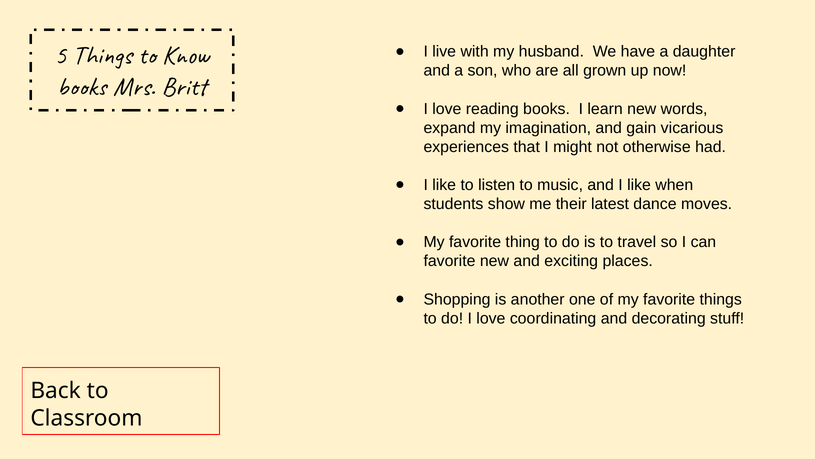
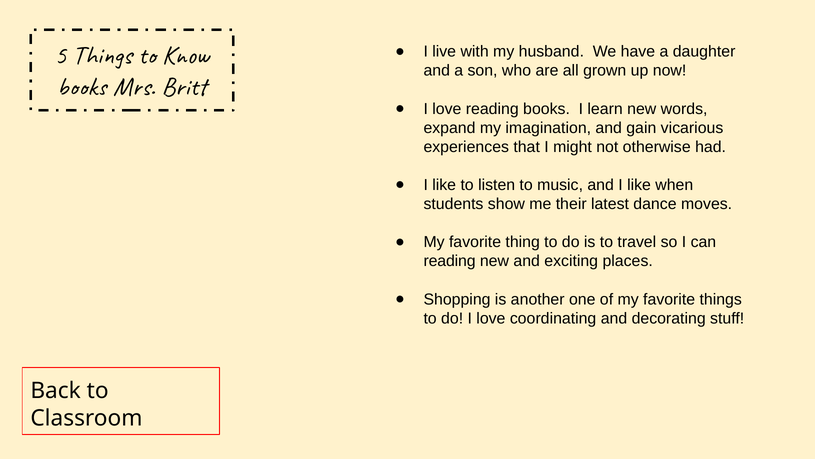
favorite at (449, 261): favorite -> reading
